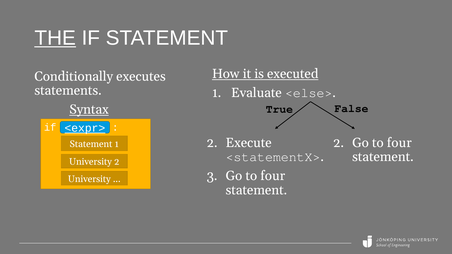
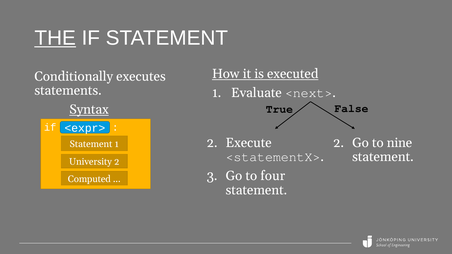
<else>: <else> -> <next>
<expr> underline: present -> none
2 Go to four: four -> nine
University at (89, 179): University -> Computed
